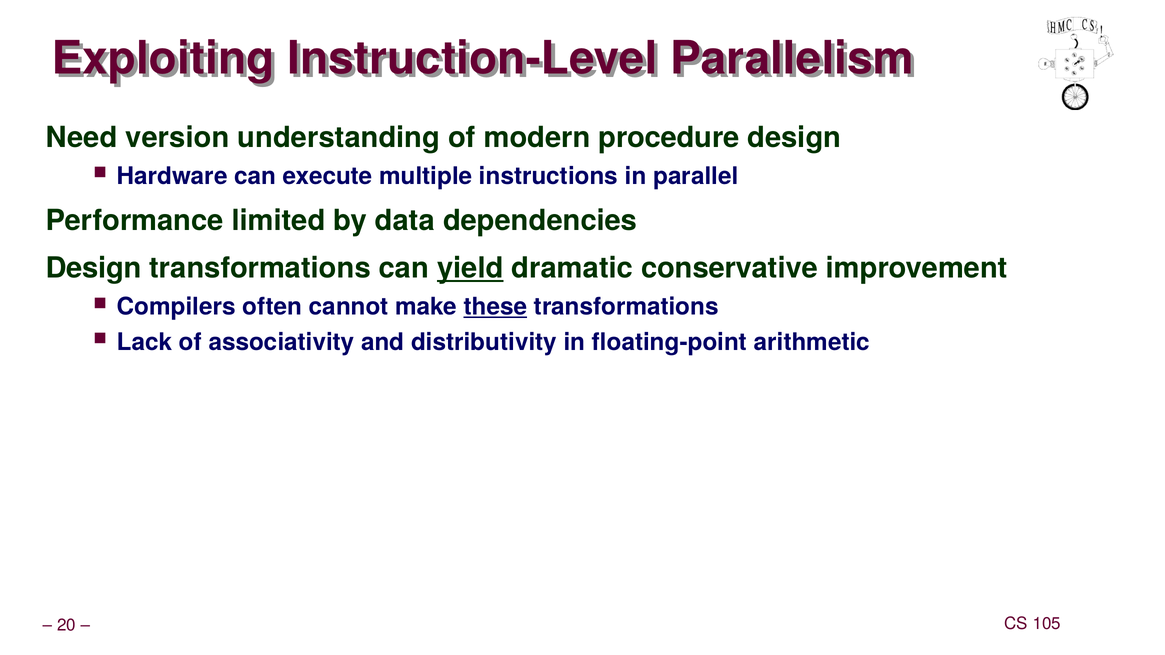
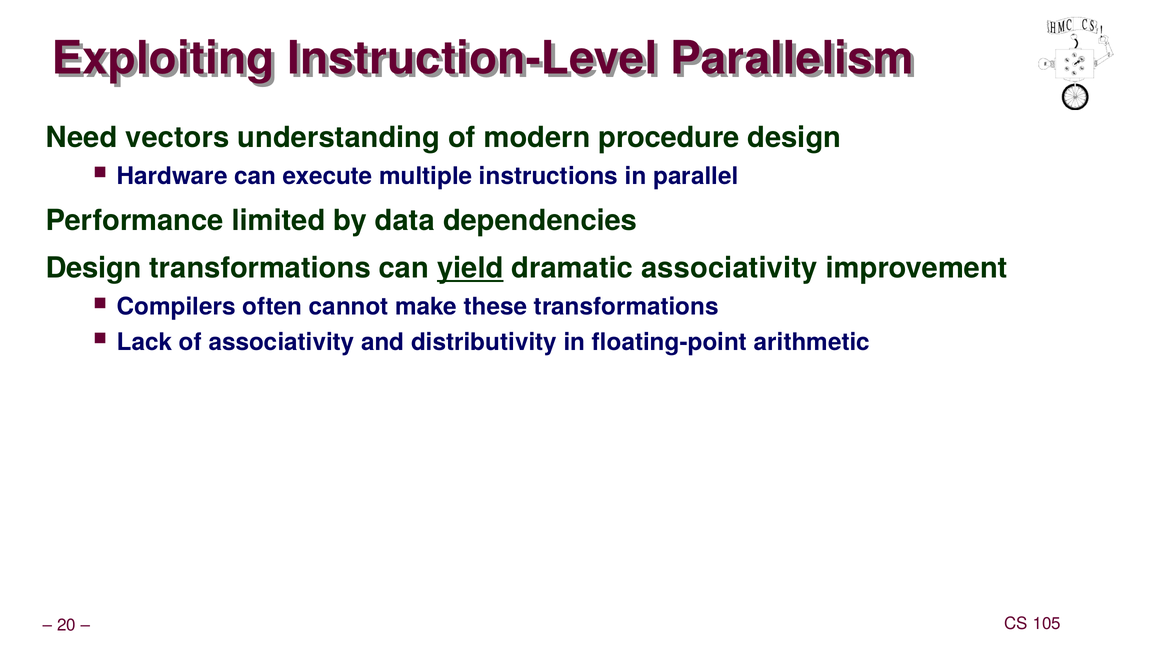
version: version -> vectors
dramatic conservative: conservative -> associativity
these underline: present -> none
